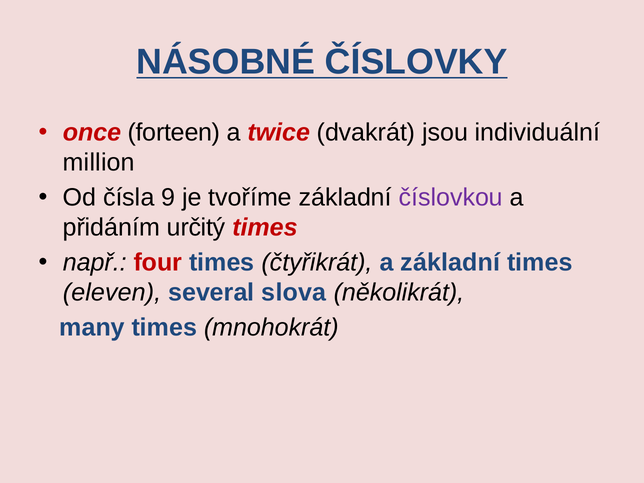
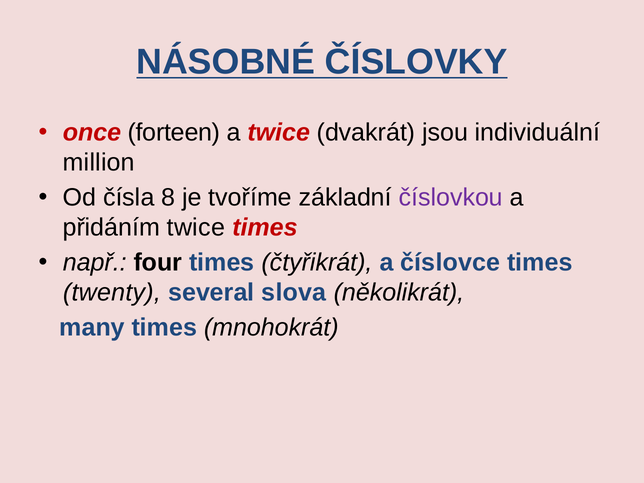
9: 9 -> 8
přidáním určitý: určitý -> twice
four colour: red -> black
a základní: základní -> číslovce
eleven: eleven -> twenty
